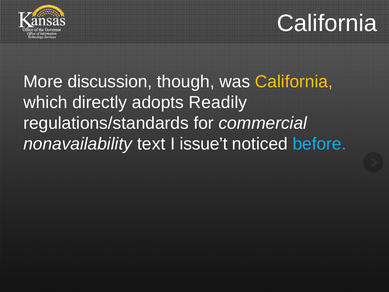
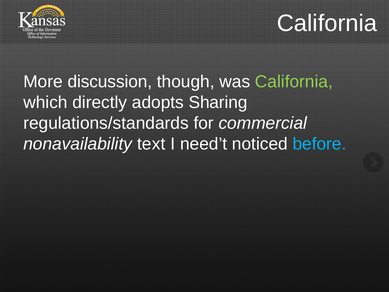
California at (294, 82) colour: yellow -> light green
Readily: Readily -> Sharing
issue’t: issue’t -> need’t
